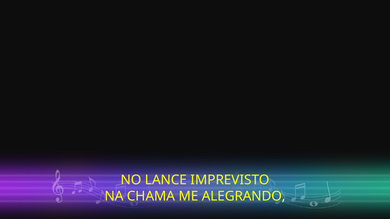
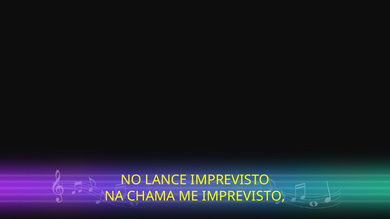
ME ALEGRANDO: ALEGRANDO -> IMPREVISTO
